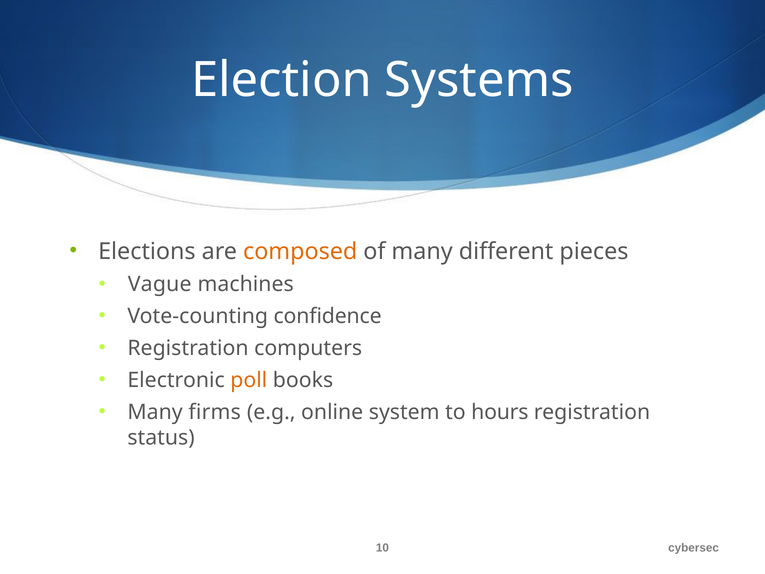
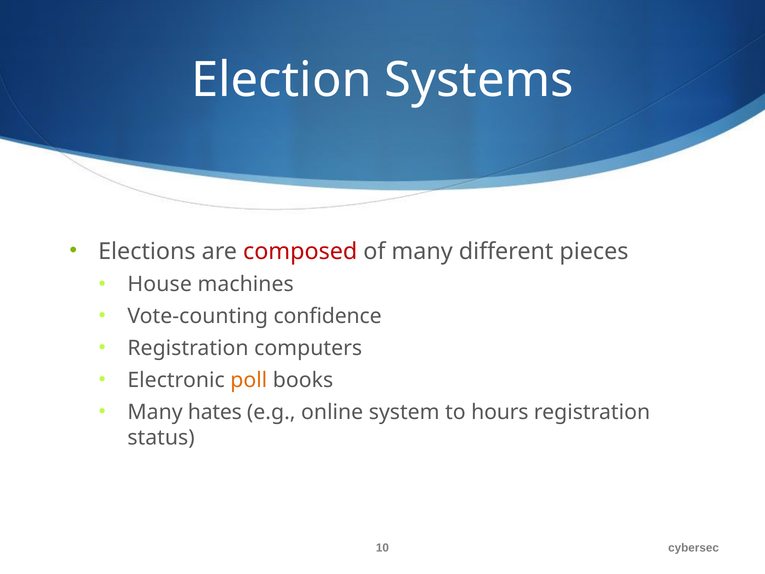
composed colour: orange -> red
Vague: Vague -> House
firms: firms -> hates
